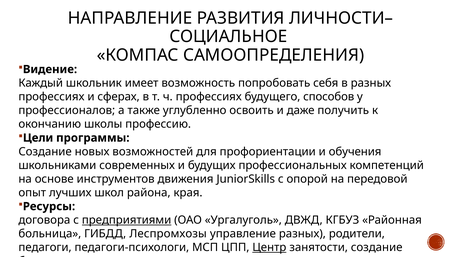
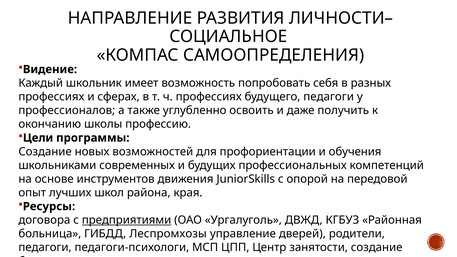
будущего способов: способов -> педагоги
управление разных: разных -> дверей
Центр underline: present -> none
